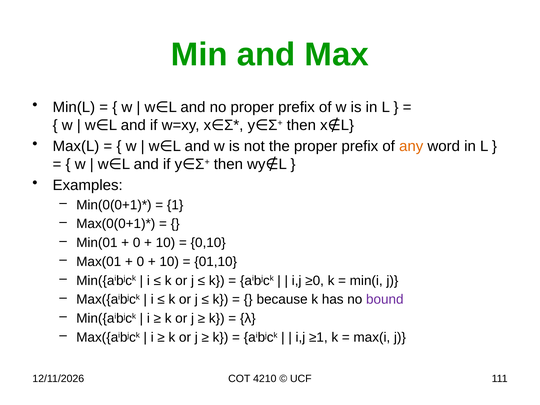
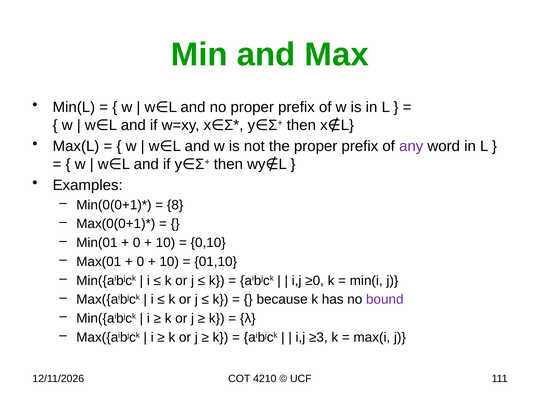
any colour: orange -> purple
1: 1 -> 8
≥1: ≥1 -> ≥3
